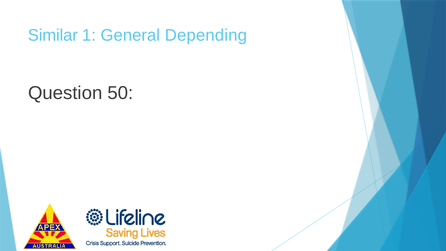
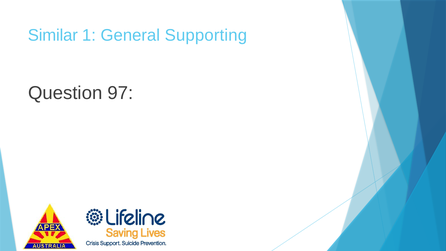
Depending: Depending -> Supporting
50: 50 -> 97
